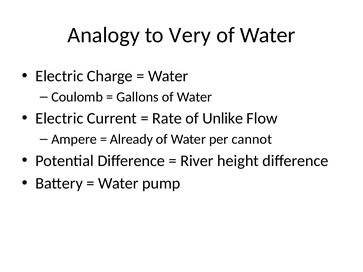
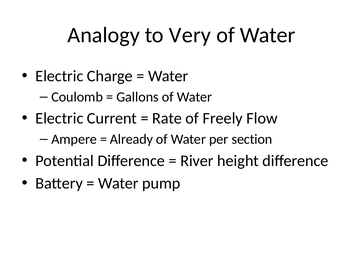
Unlike: Unlike -> Freely
cannot: cannot -> section
